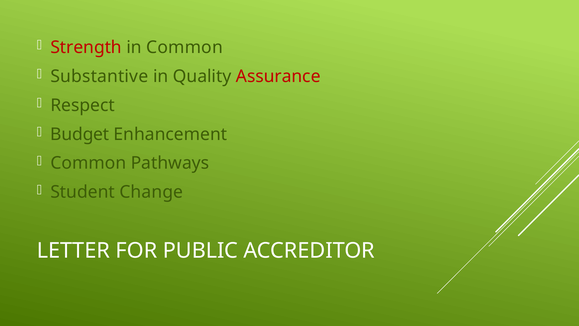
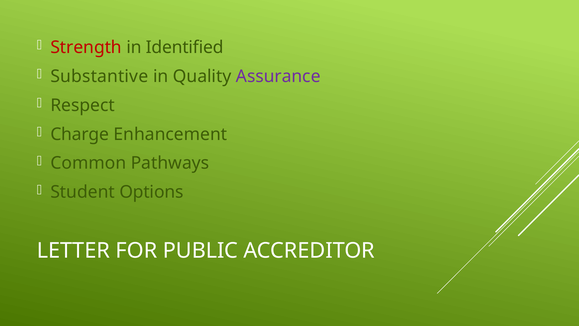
in Common: Common -> Identified
Assurance colour: red -> purple
Budget: Budget -> Charge
Change: Change -> Options
